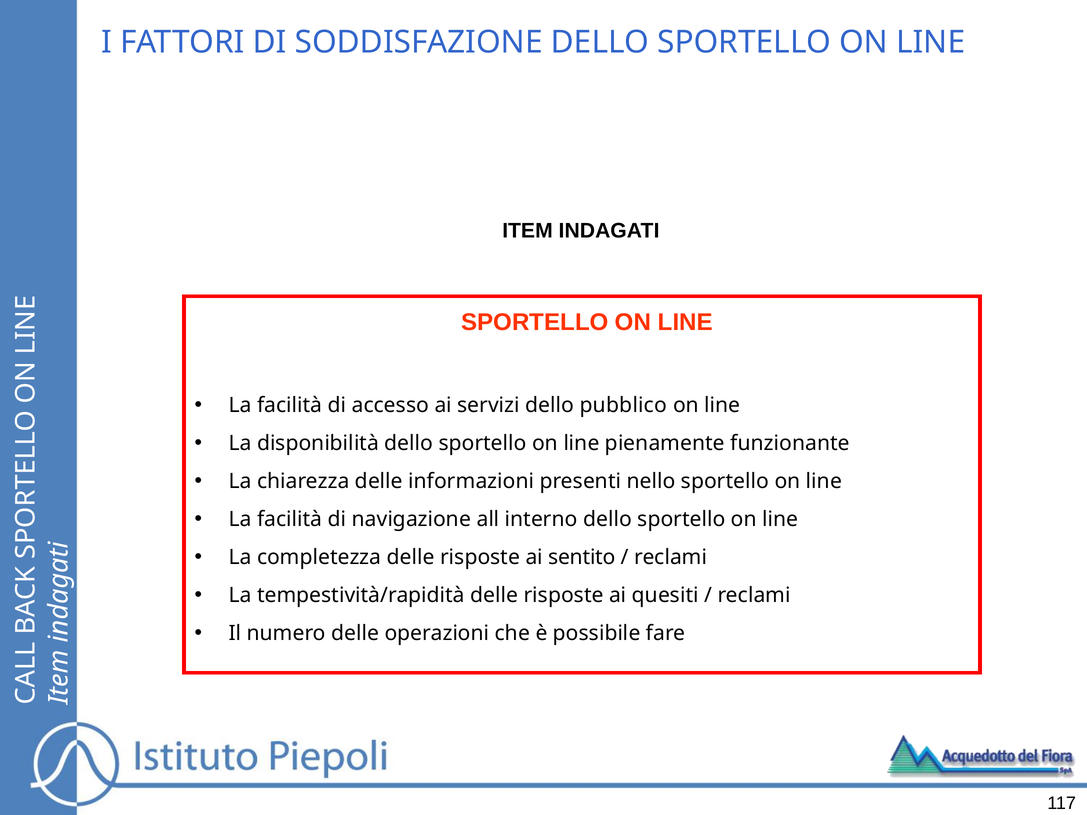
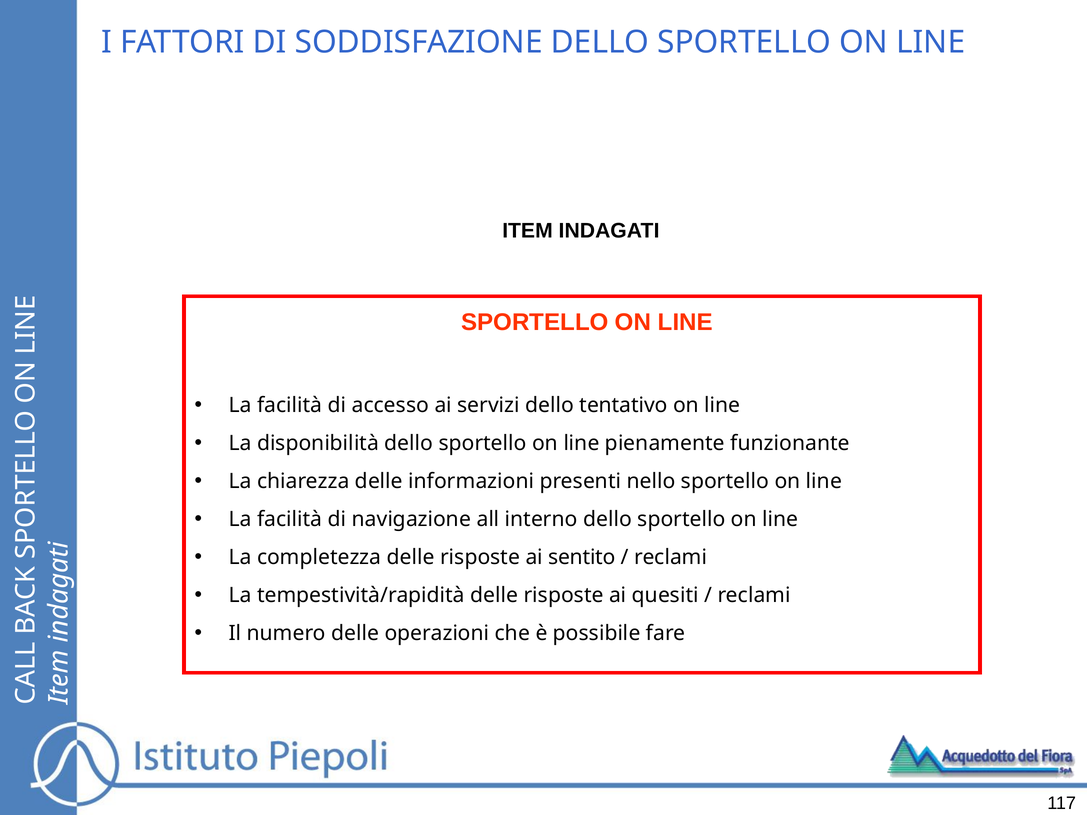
pubblico: pubblico -> tentativo
